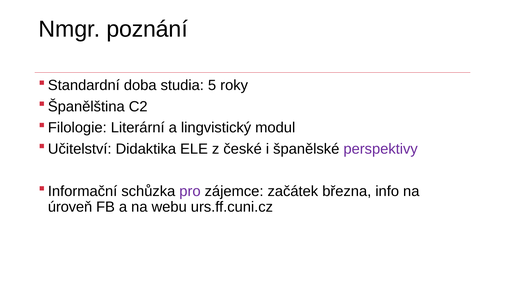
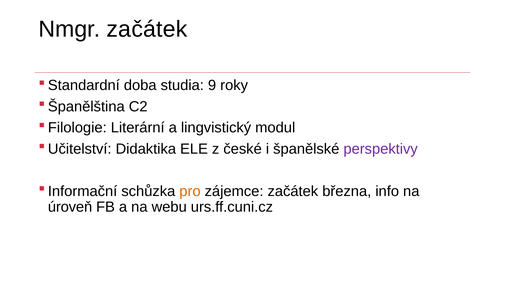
Nmgr poznání: poznání -> začátek
5: 5 -> 9
pro colour: purple -> orange
